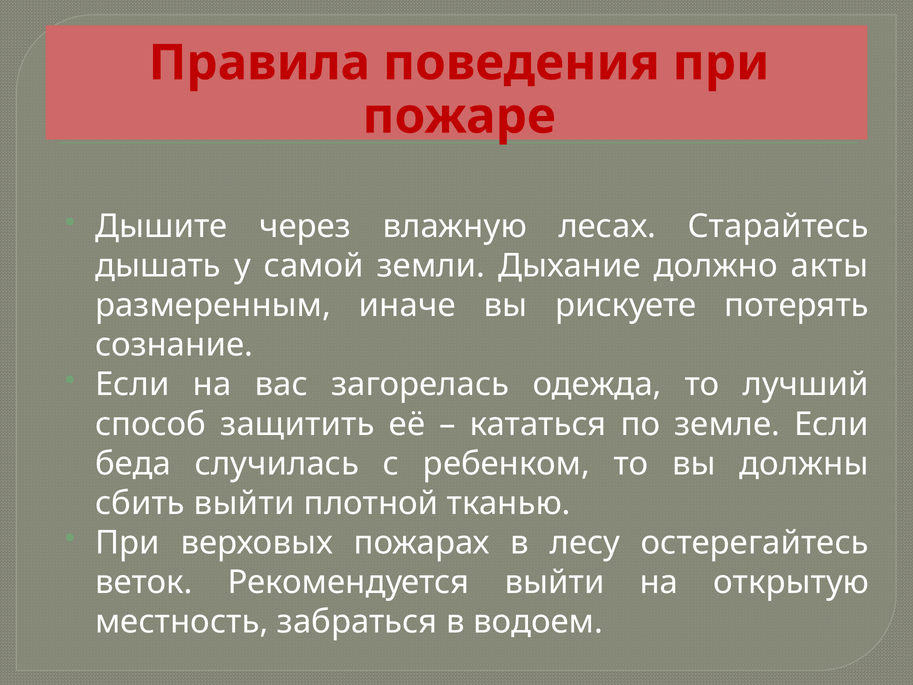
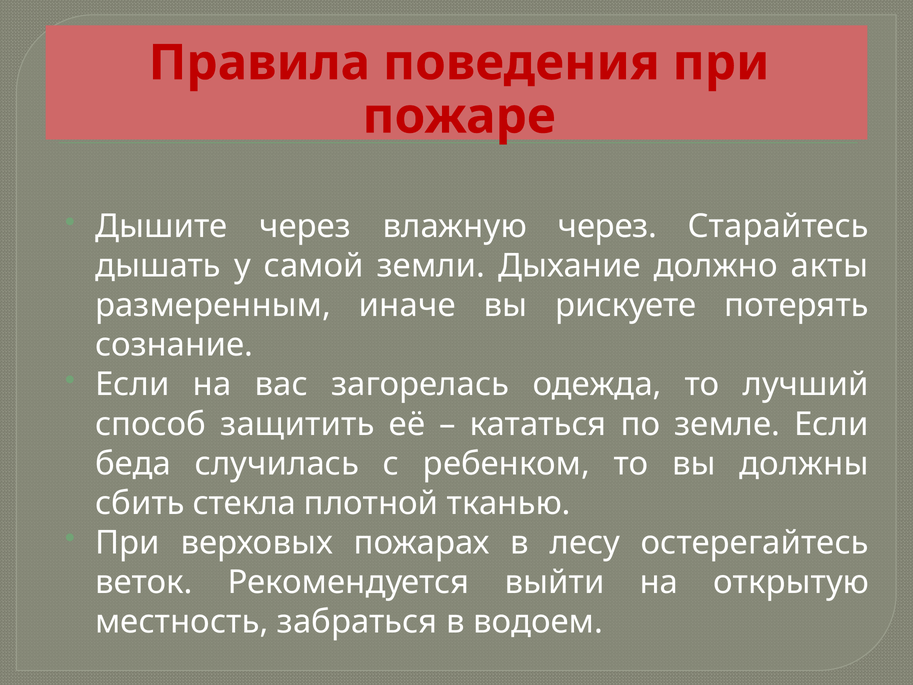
влажную лесах: лесах -> через
сбить выйти: выйти -> стекла
